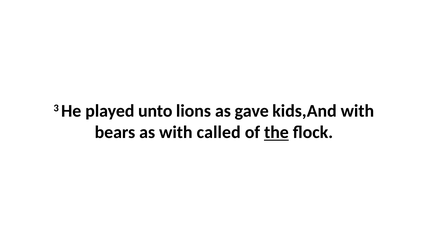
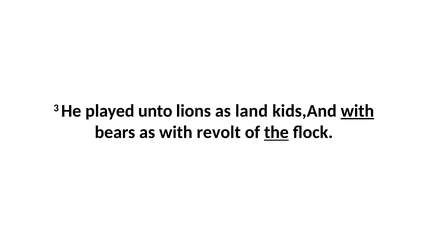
gave: gave -> land
with at (357, 111) underline: none -> present
called: called -> revolt
